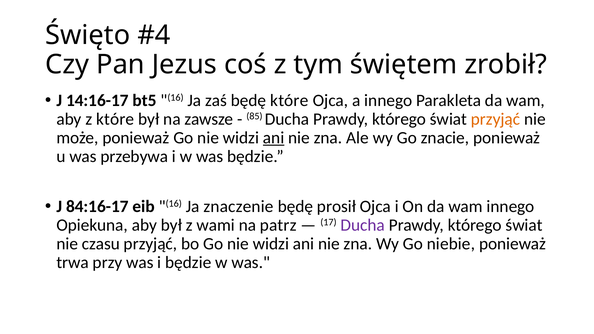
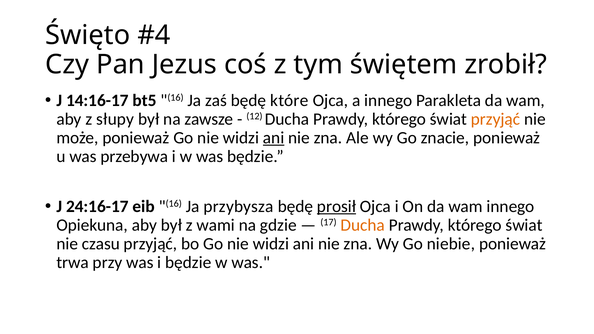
z które: które -> słupy
85: 85 -> 12
84:16-17: 84:16-17 -> 24:16-17
znaczenie: znaczenie -> przybysza
prosił underline: none -> present
patrz: patrz -> gdzie
Ducha at (363, 225) colour: purple -> orange
